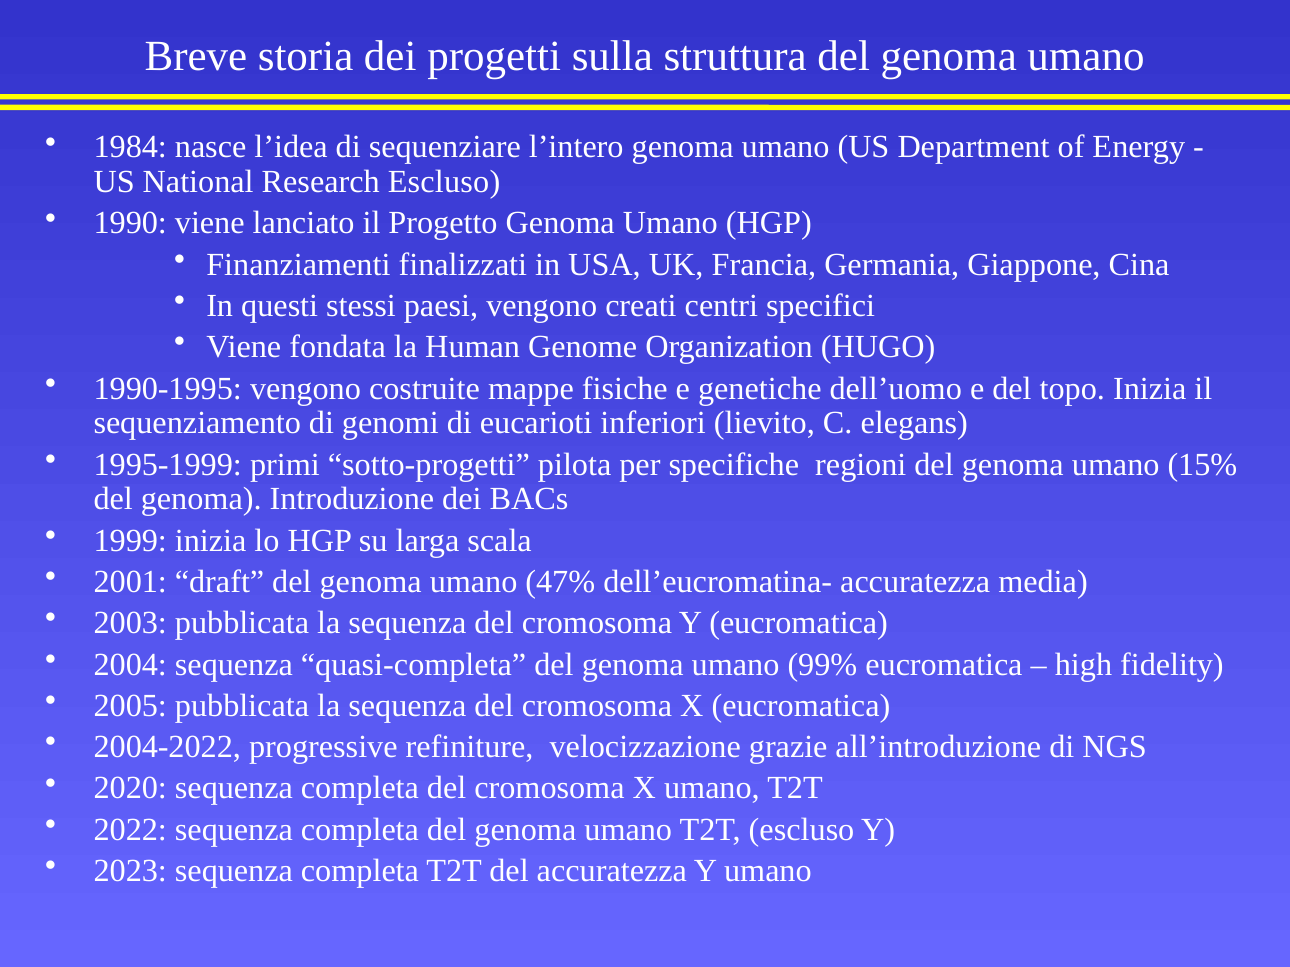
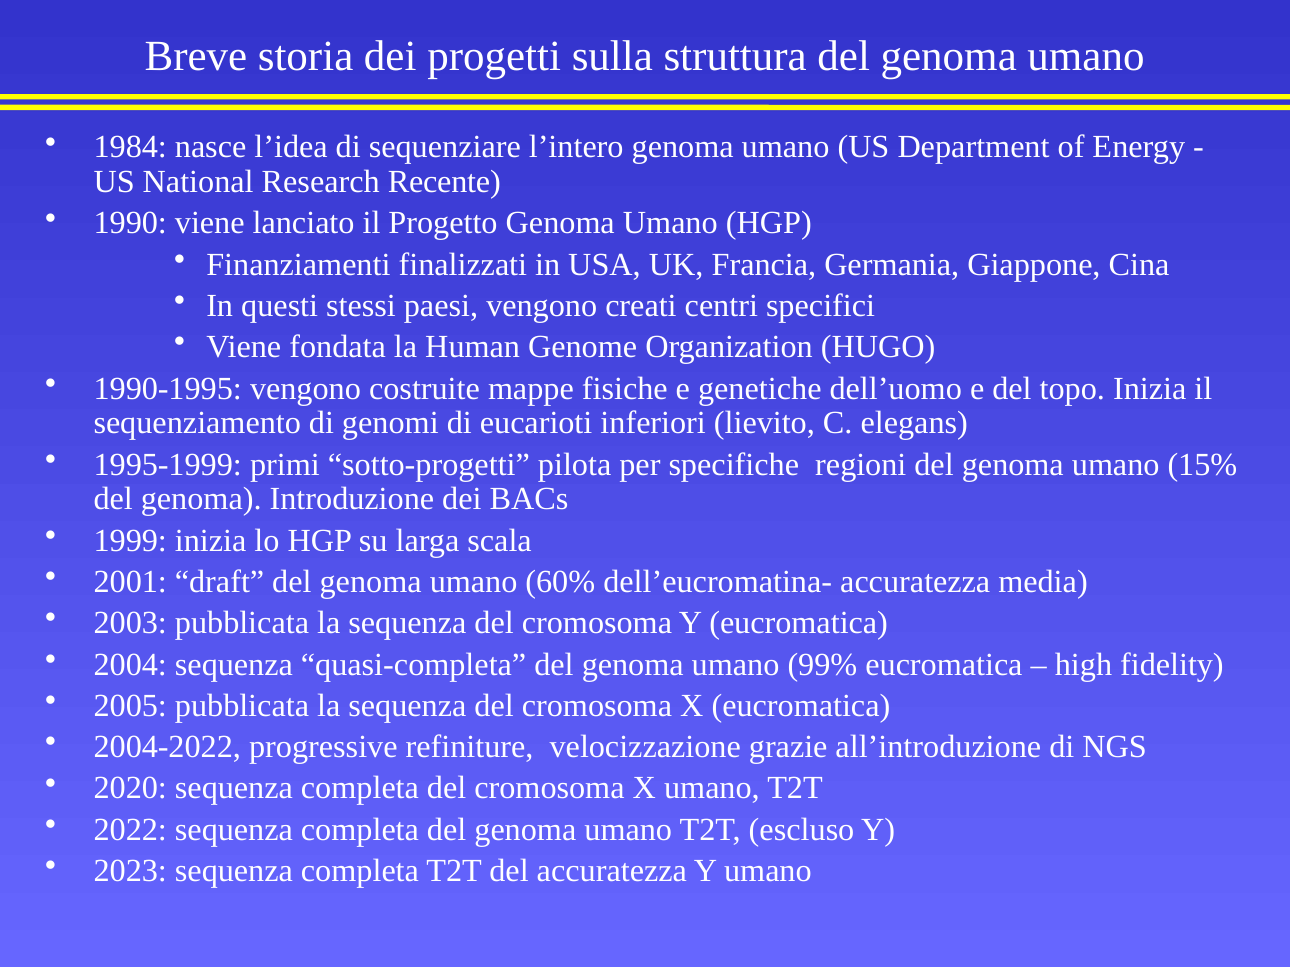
Research Escluso: Escluso -> Recente
47%: 47% -> 60%
